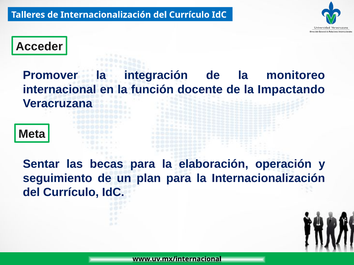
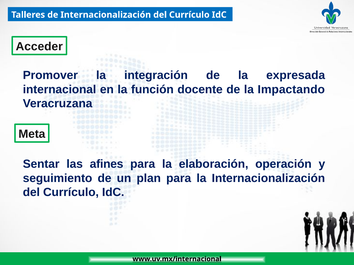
monitoreo: monitoreo -> expresada
becas: becas -> afines
